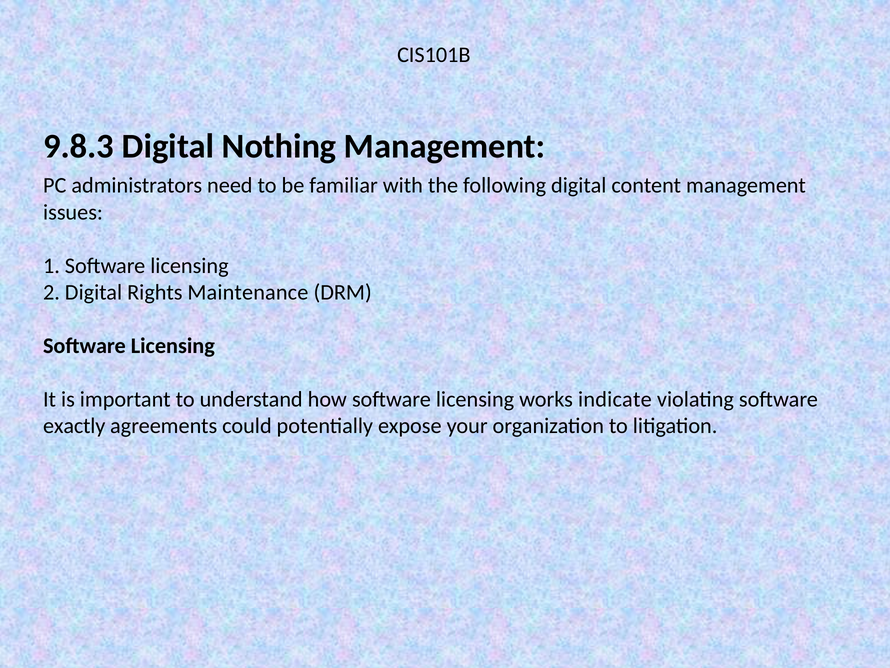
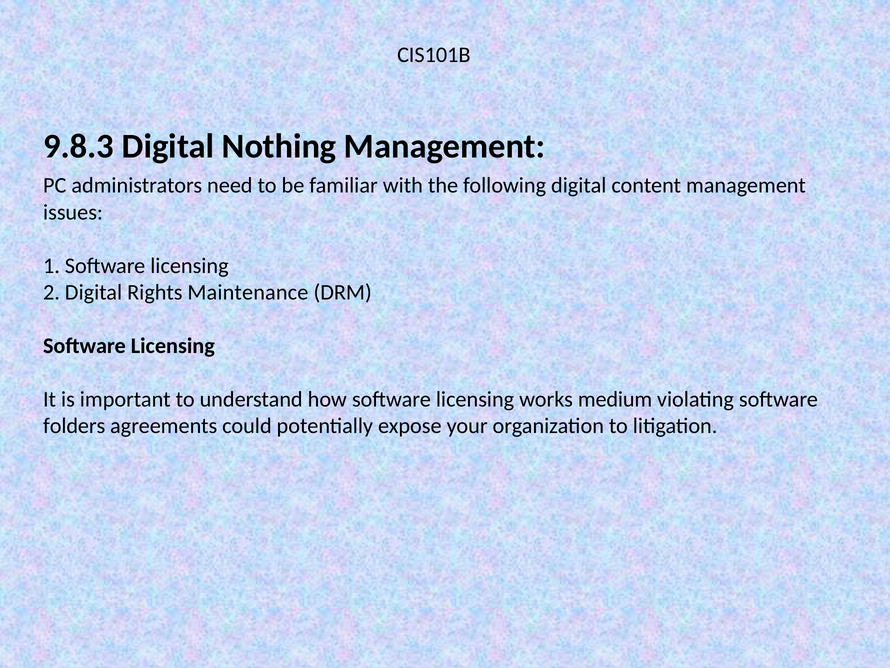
indicate: indicate -> medium
exactly: exactly -> folders
